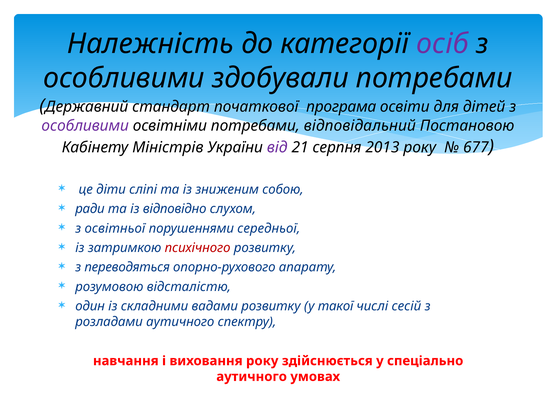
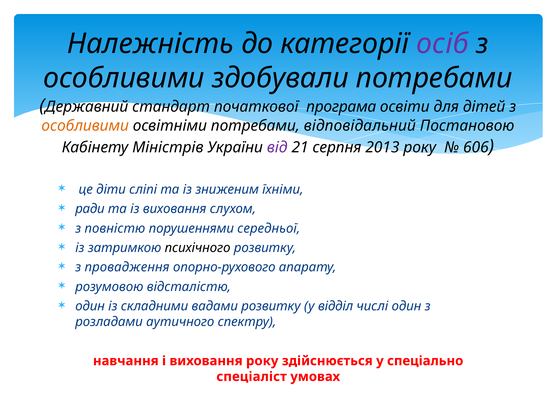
особливими at (85, 126) colour: purple -> orange
677: 677 -> 606
собою: собою -> їхніми
із відповідно: відповідно -> виховання
освітньої: освітньої -> повністю
психічного colour: red -> black
переводяться: переводяться -> провадження
такої: такої -> відділ
числі сесій: сесій -> один
аутичного at (252, 377): аутичного -> спеціаліст
